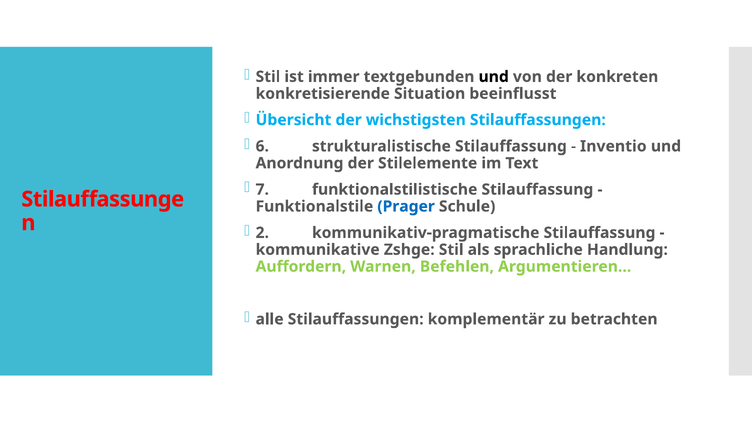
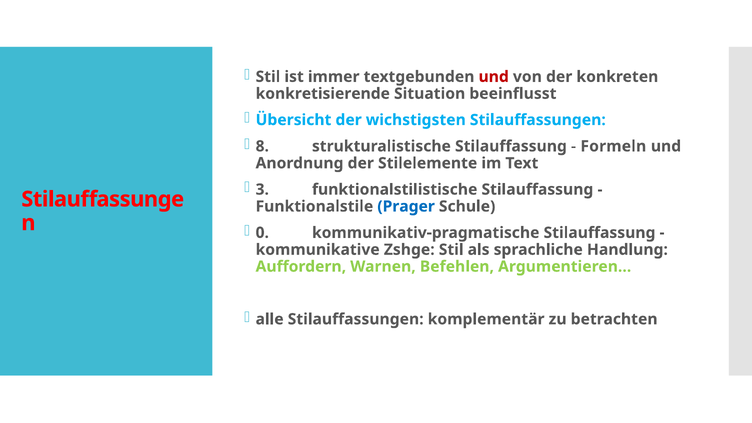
und at (494, 77) colour: black -> red
6: 6 -> 8
Inventio: Inventio -> Formeln
7: 7 -> 3
2: 2 -> 0
